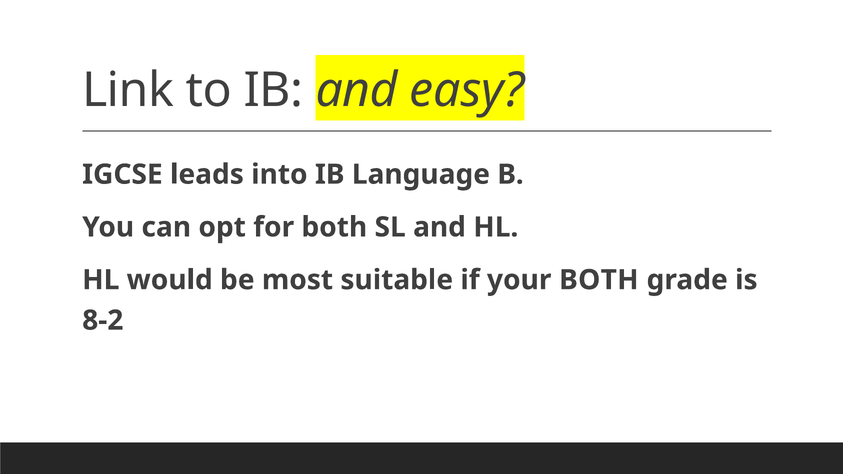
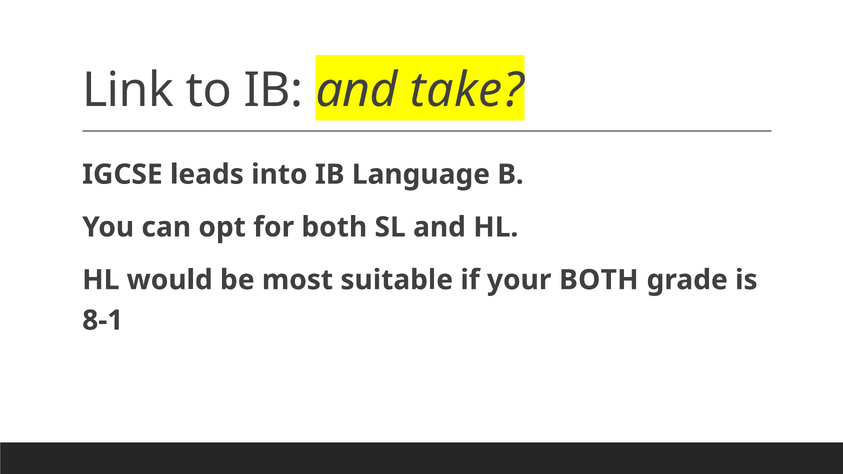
easy: easy -> take
8-2: 8-2 -> 8-1
